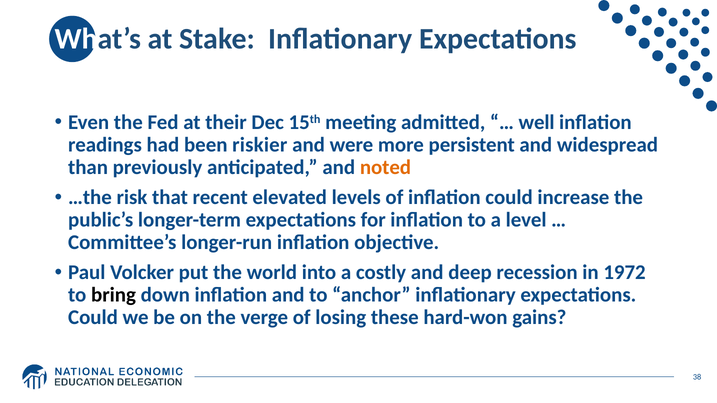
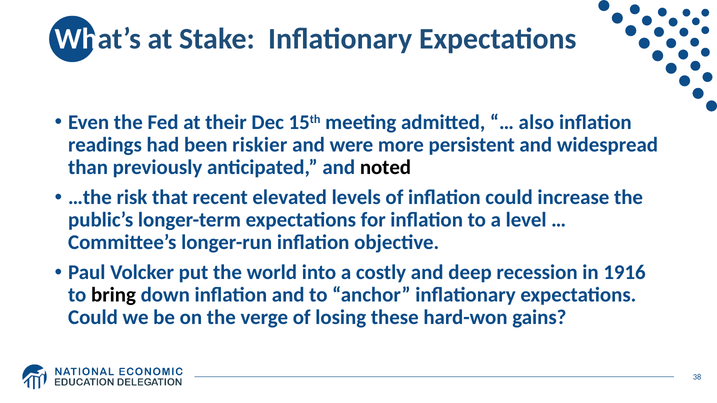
well: well -> also
noted colour: orange -> black
1972: 1972 -> 1916
